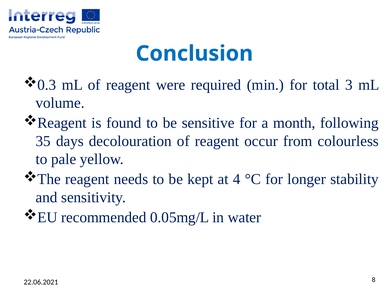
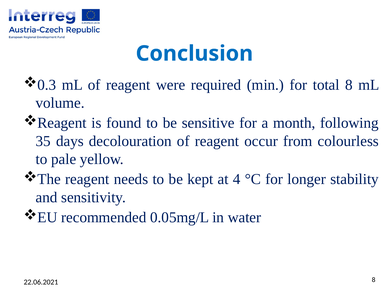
total 3: 3 -> 8
